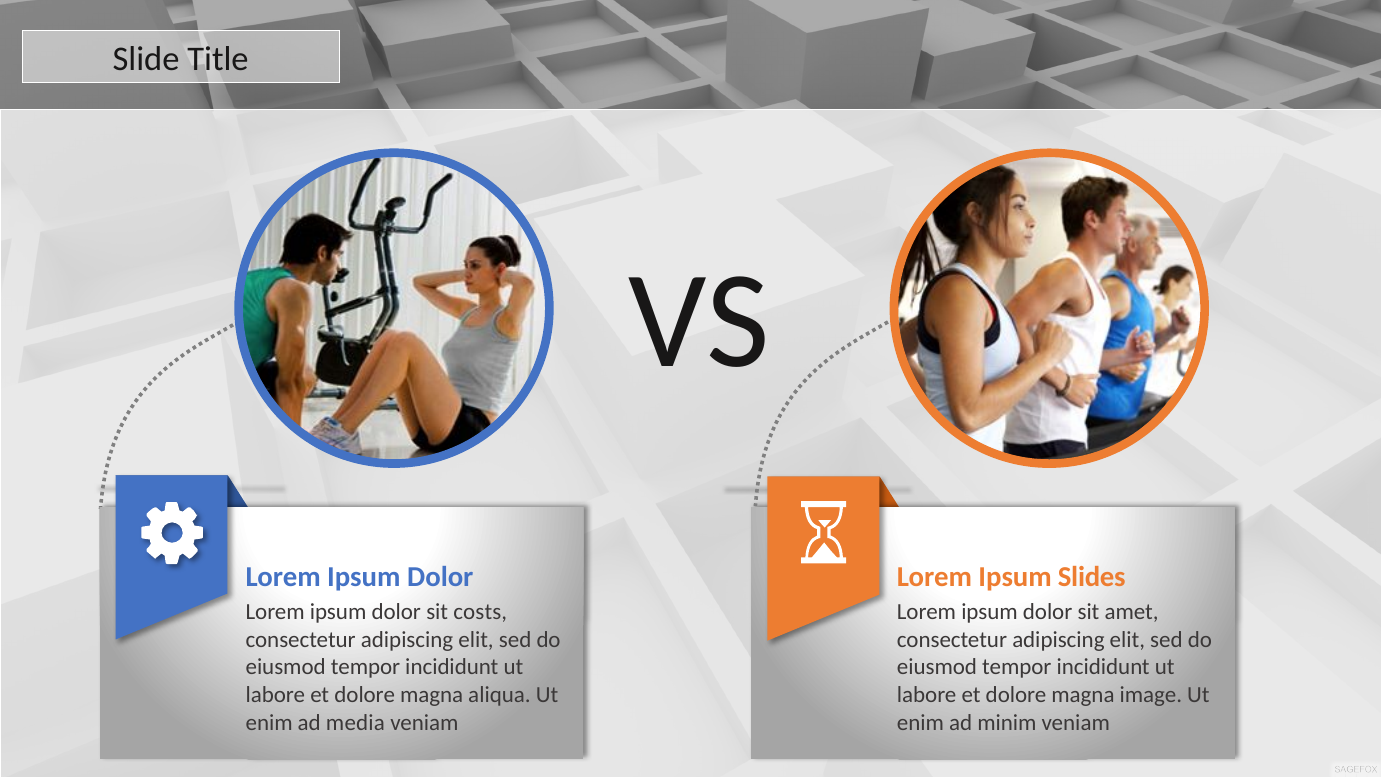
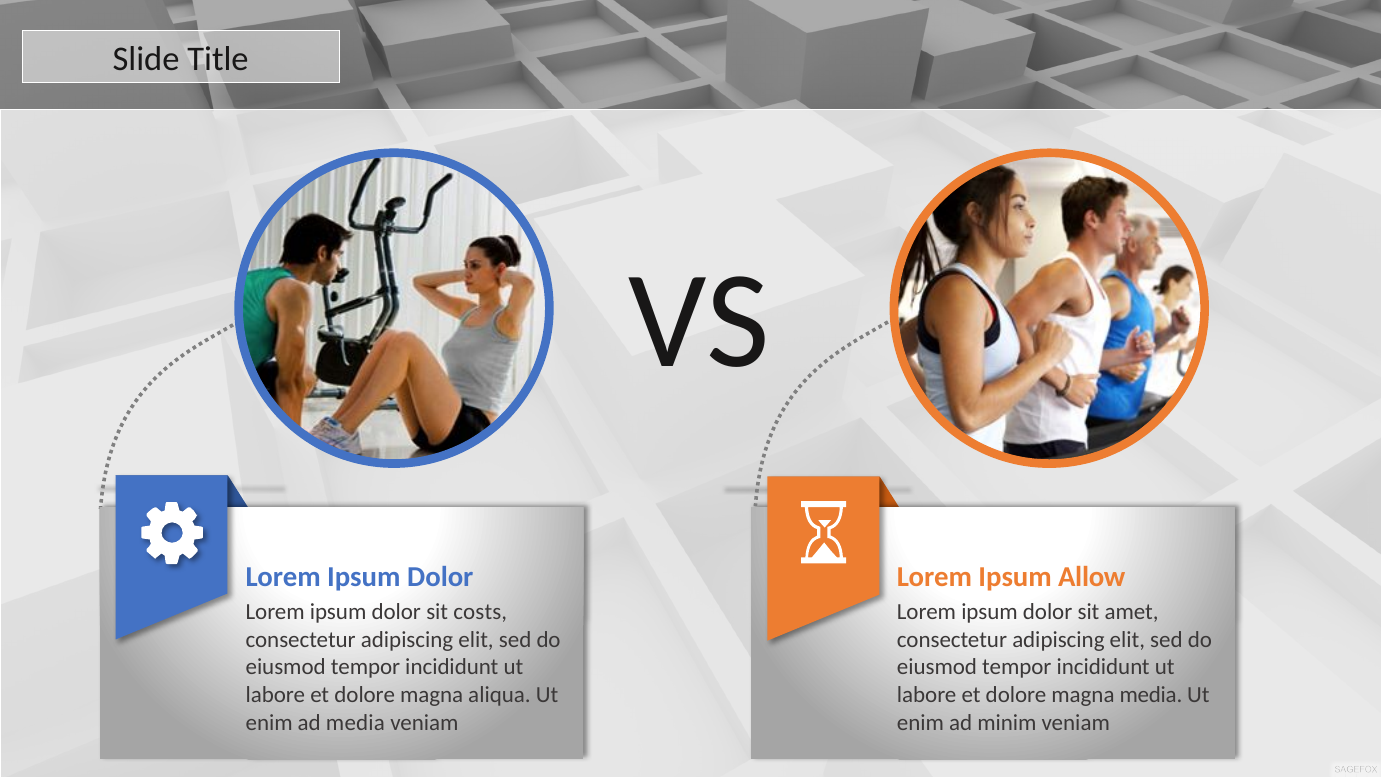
Slides: Slides -> Allow
magna image: image -> media
